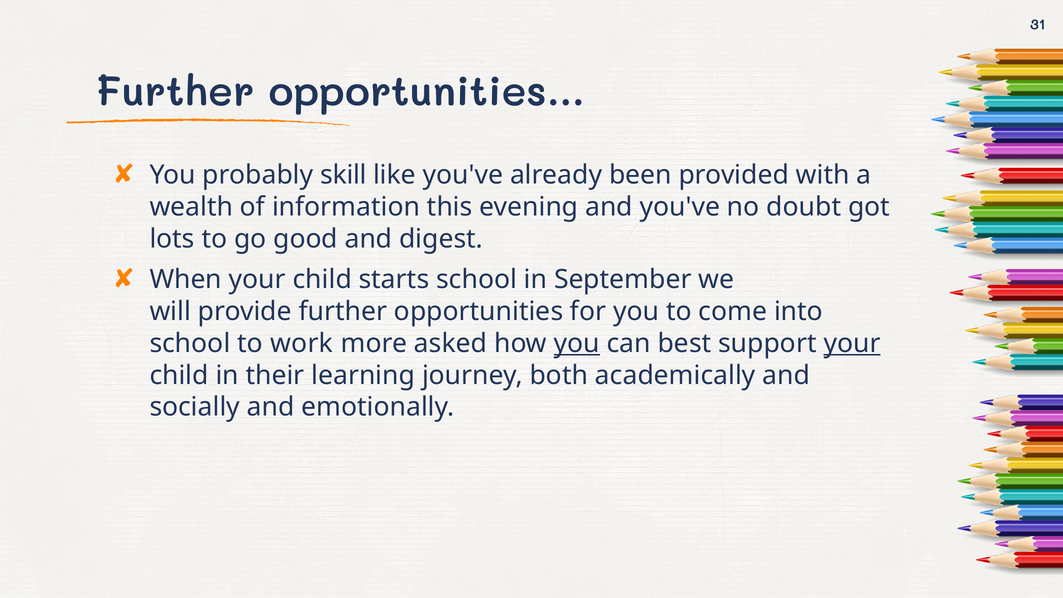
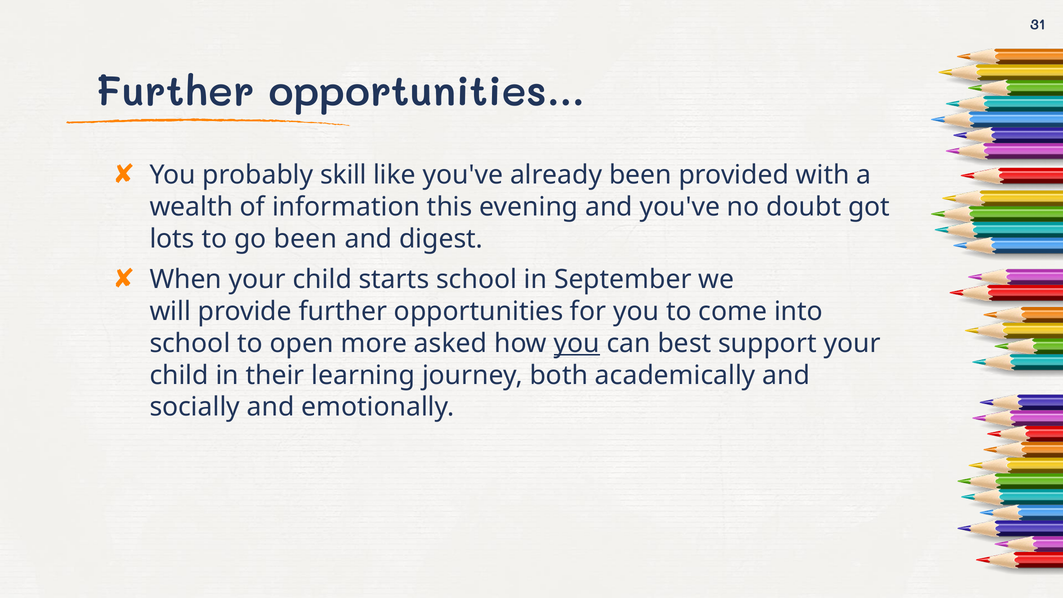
go good: good -> been
work: work -> open
your at (852, 343) underline: present -> none
